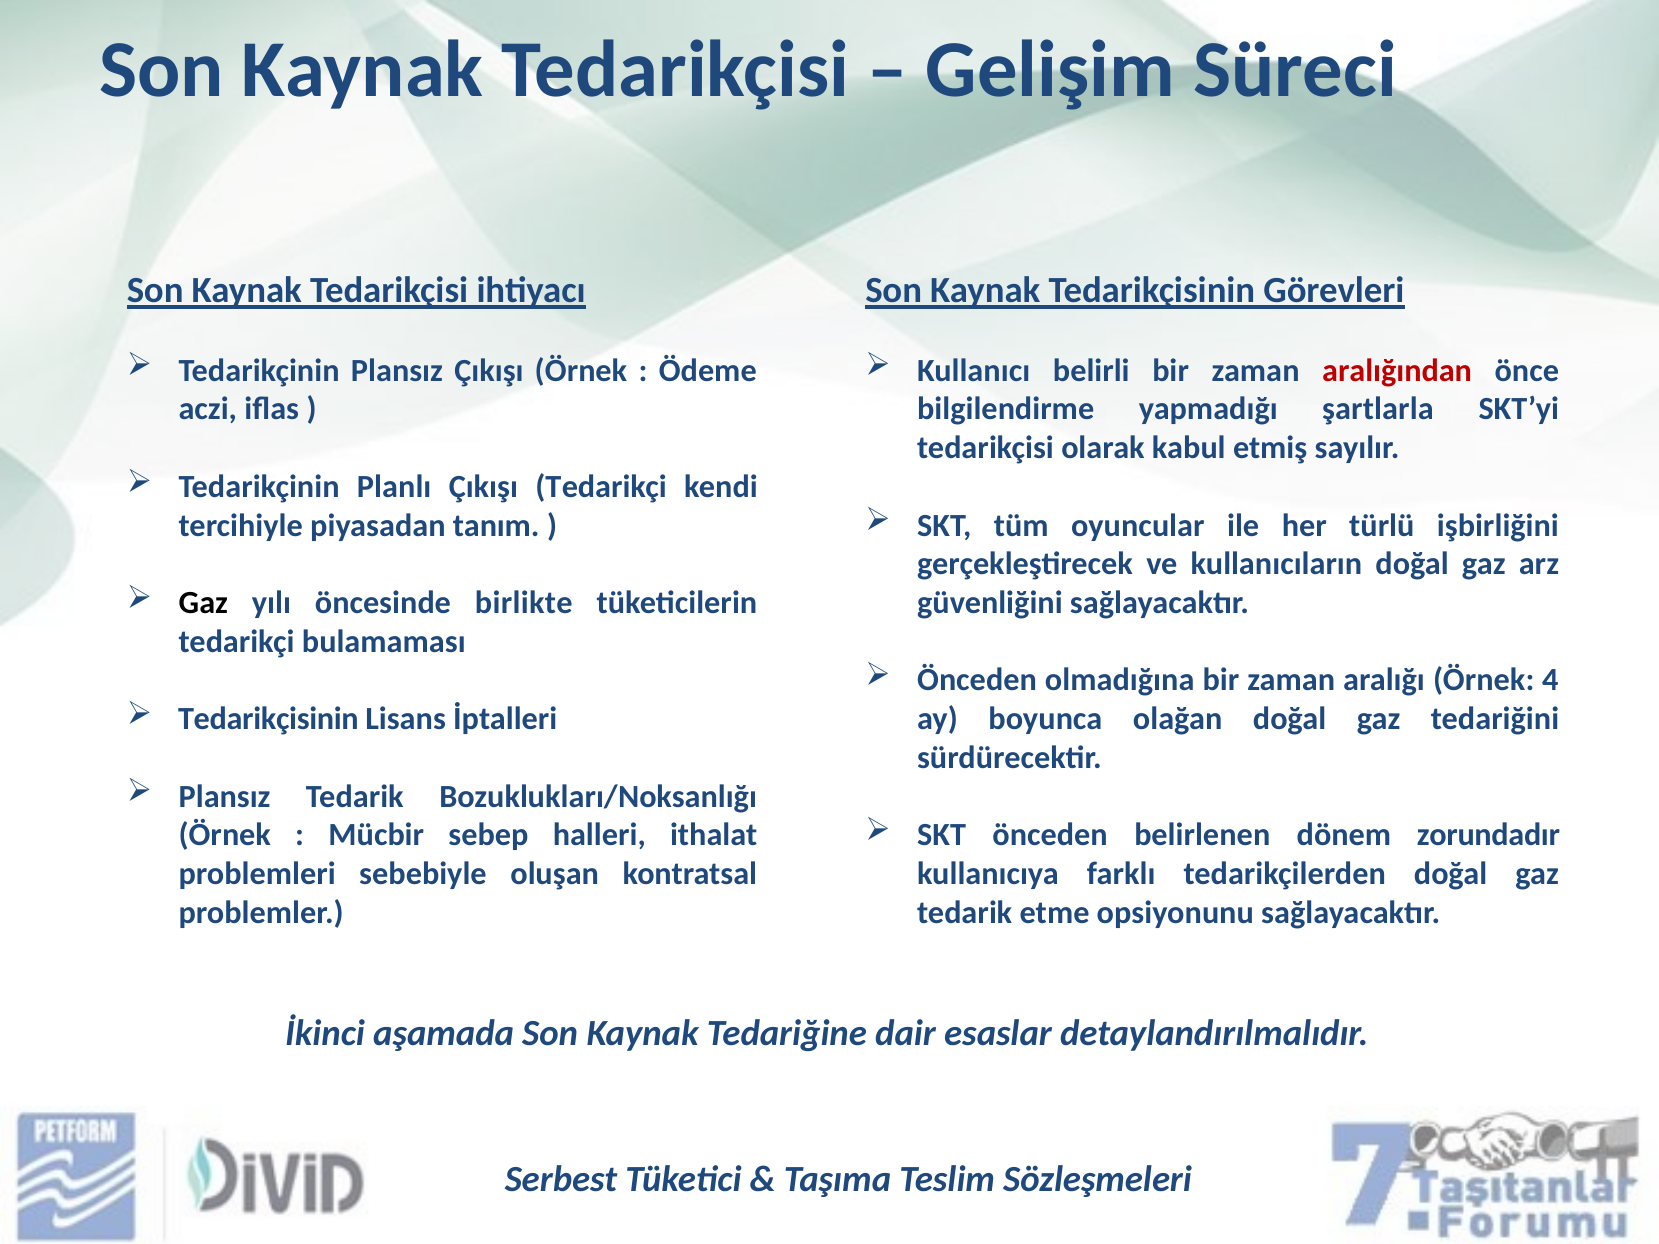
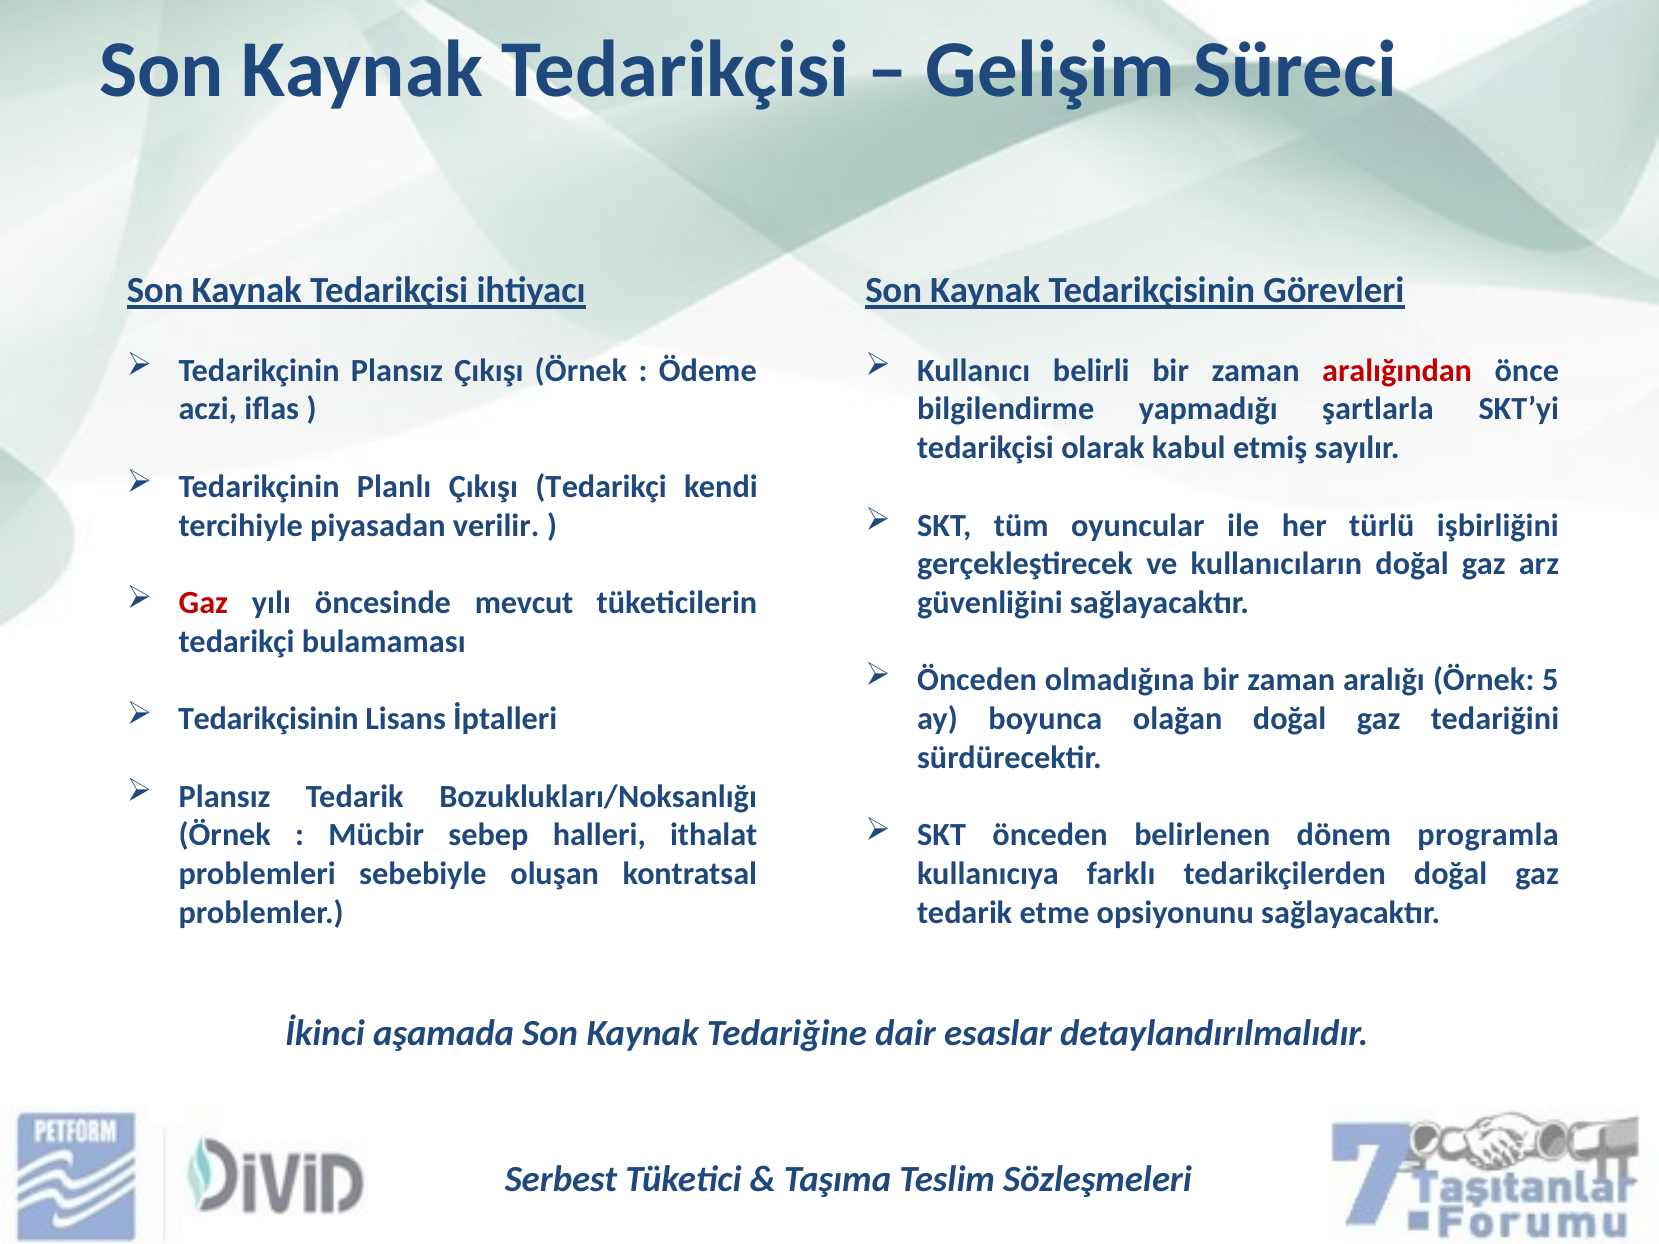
tanım: tanım -> verilir
Gaz at (203, 603) colour: black -> red
birlikte: birlikte -> mevcut
4: 4 -> 5
zorundadır: zorundadır -> programla
